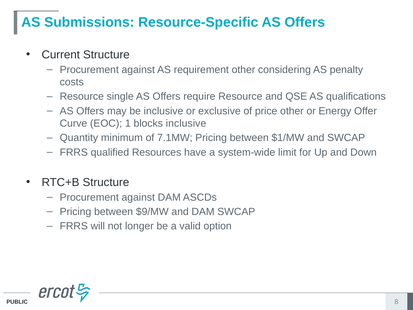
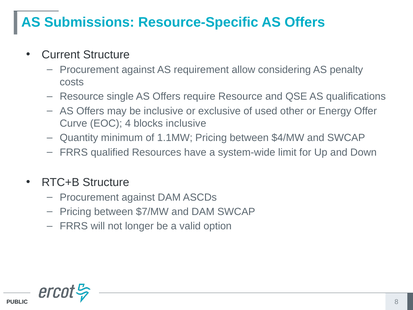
requirement other: other -> allow
price: price -> used
1: 1 -> 4
7.1MW: 7.1MW -> 1.1MW
$1/MW: $1/MW -> $4/MW
$9/MW: $9/MW -> $7/MW
